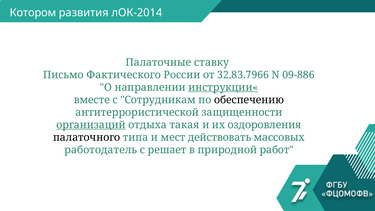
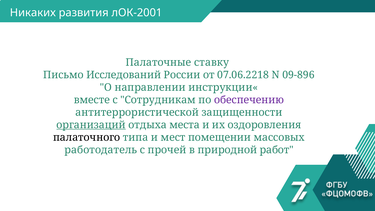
Котором: Котором -> Никаких
лОК-2014: лОК-2014 -> лОК-2001
Фактического: Фактического -> Исследований
32.83.7966: 32.83.7966 -> 07.06.2218
09-886: 09-886 -> 09-896
инструкции« underline: present -> none
обеспечению colour: black -> purple
такая: такая -> места
действовать: действовать -> помещении
решает: решает -> прочей
